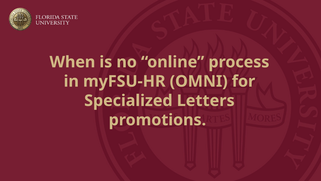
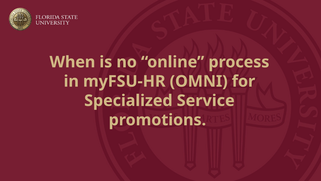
Letters: Letters -> Service
